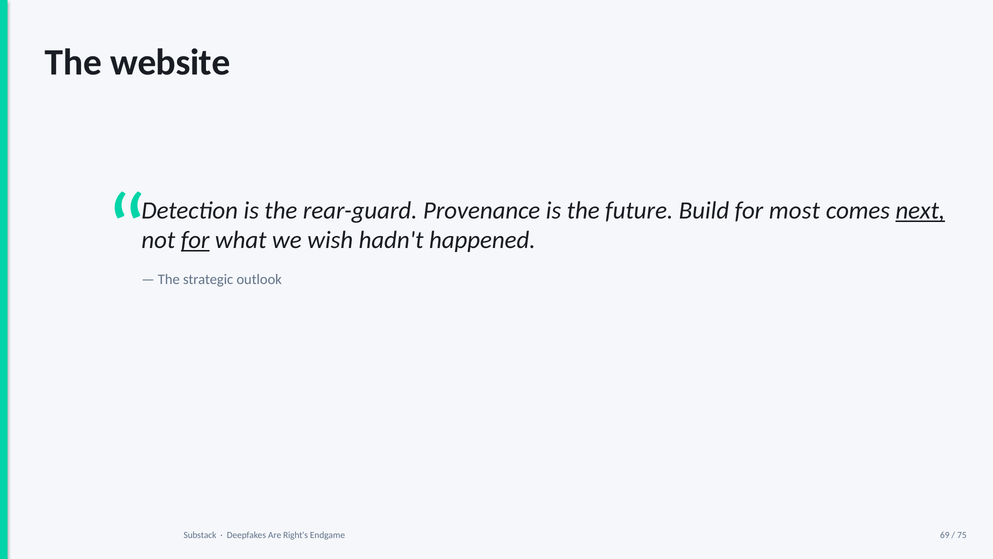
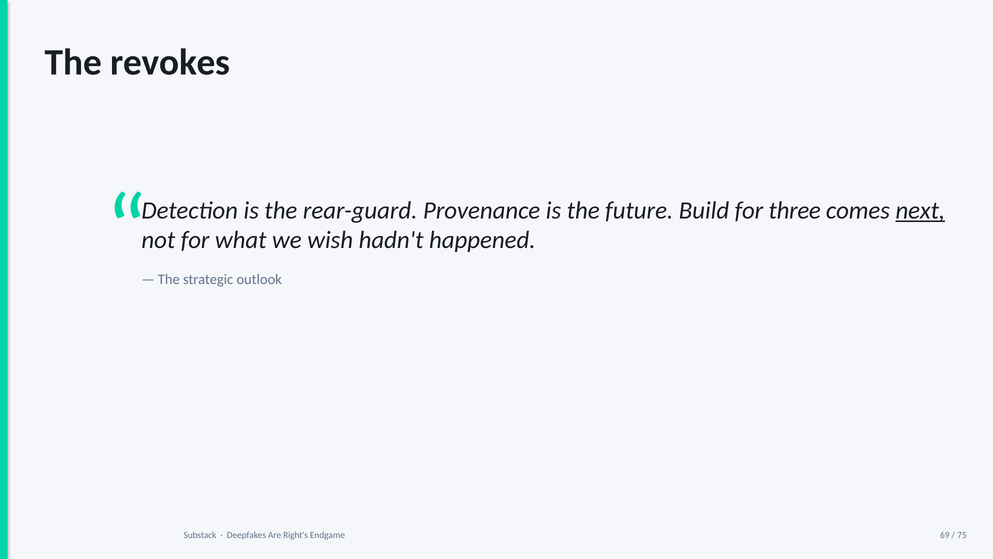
website: website -> revokes
most: most -> three
for at (195, 240) underline: present -> none
